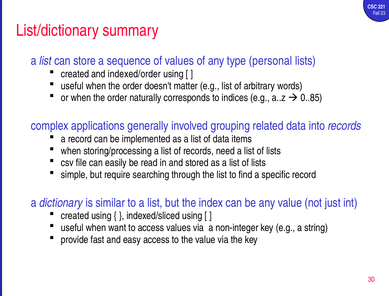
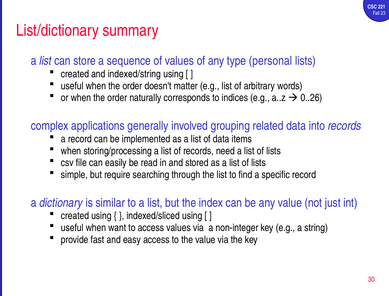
indexed/order: indexed/order -> indexed/string
0..85: 0..85 -> 0..26
